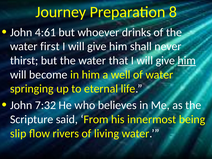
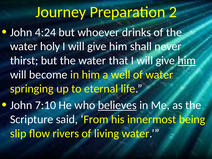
8: 8 -> 2
4:61: 4:61 -> 4:24
first: first -> holy
7:32: 7:32 -> 7:10
believes underline: none -> present
